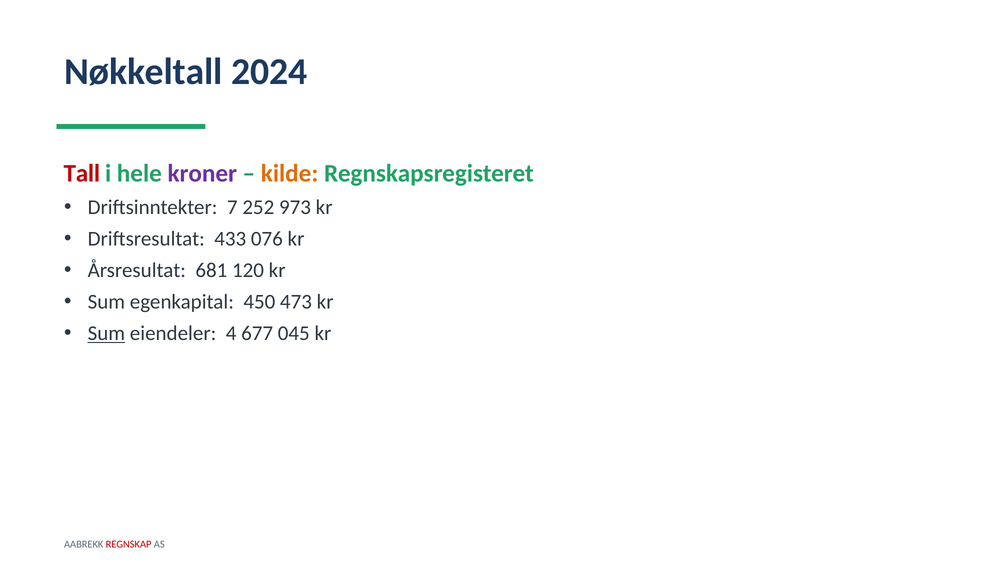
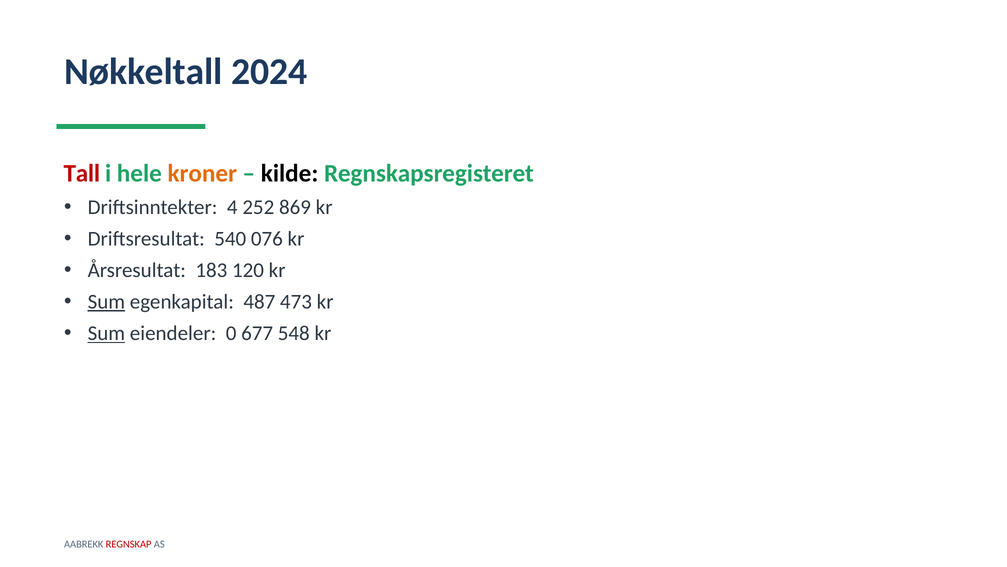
kroner colour: purple -> orange
kilde colour: orange -> black
7: 7 -> 4
973: 973 -> 869
433: 433 -> 540
681: 681 -> 183
Sum at (106, 302) underline: none -> present
450: 450 -> 487
4: 4 -> 0
045: 045 -> 548
